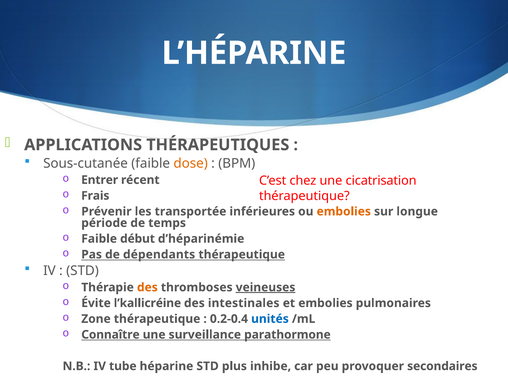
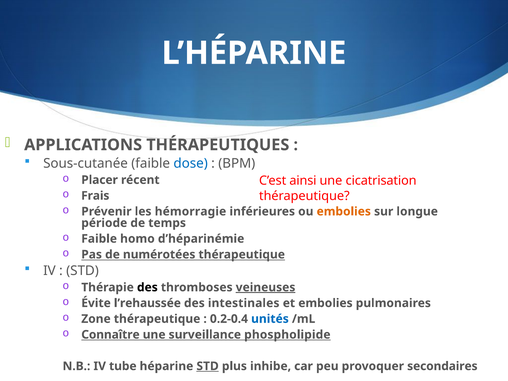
dose colour: orange -> blue
Entrer: Entrer -> Placer
chez: chez -> ainsi
transportée: transportée -> hémorragie
début: début -> homo
dépendants: dépendants -> numérotées
des at (147, 287) colour: orange -> black
l’kallicréine: l’kallicréine -> l’rehaussée
parathormone: parathormone -> phospholipide
STD at (208, 366) underline: none -> present
